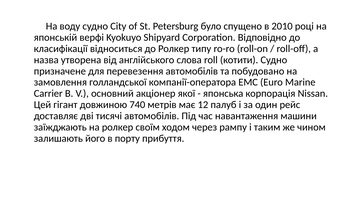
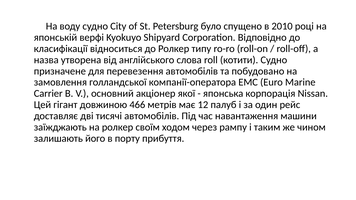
740: 740 -> 466
